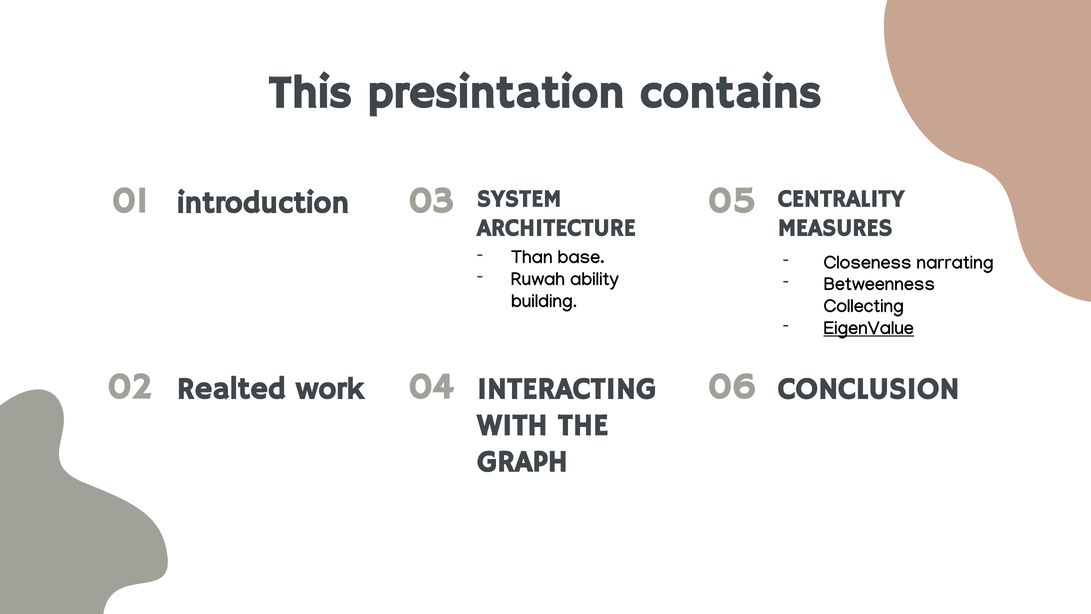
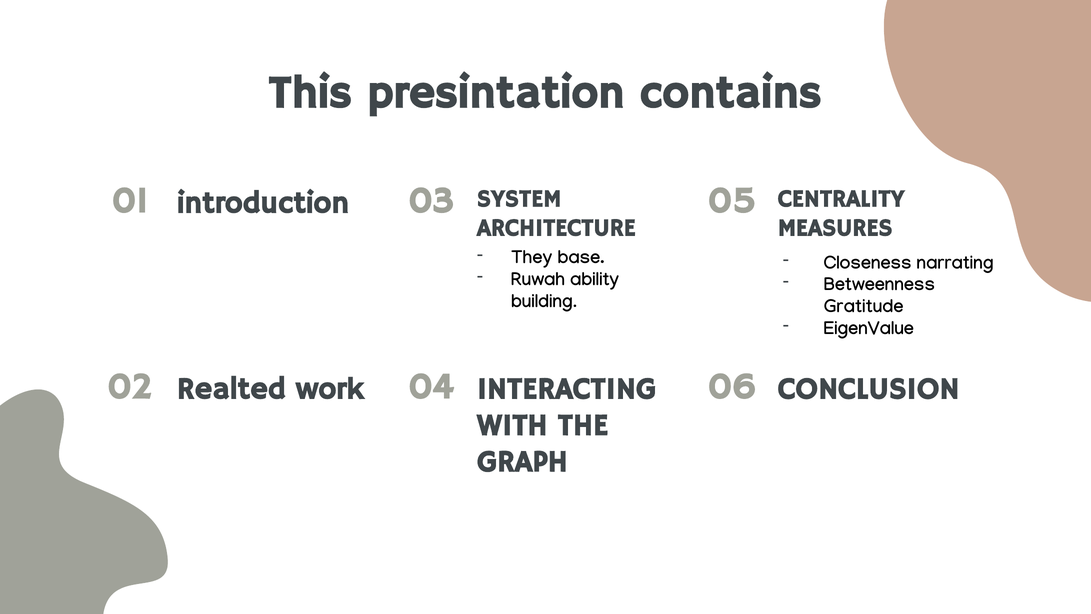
Than: Than -> They
Collecting: Collecting -> Gratitude
EigenValue underline: present -> none
